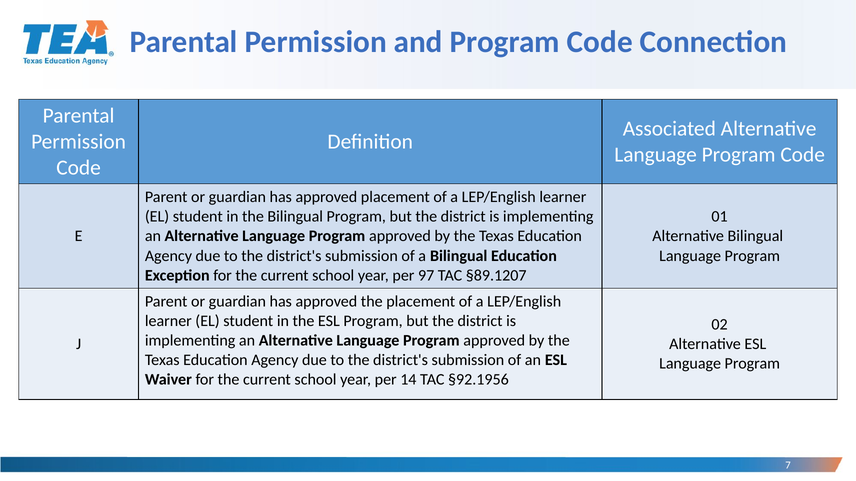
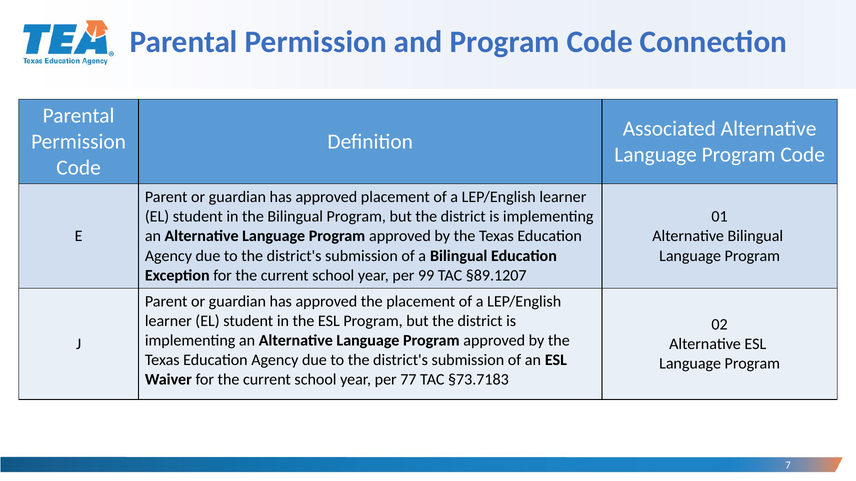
97: 97 -> 99
14: 14 -> 77
§92.1956: §92.1956 -> §73.7183
